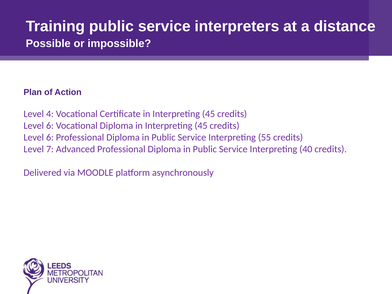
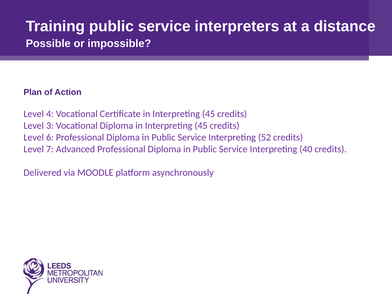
6 at (50, 126): 6 -> 3
55: 55 -> 52
